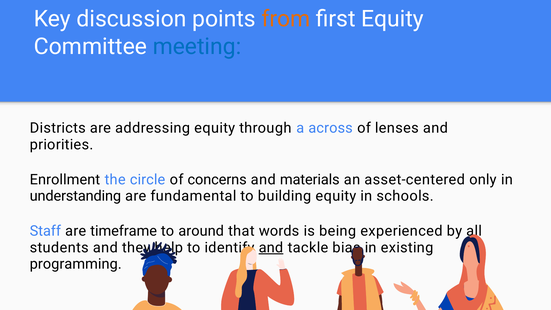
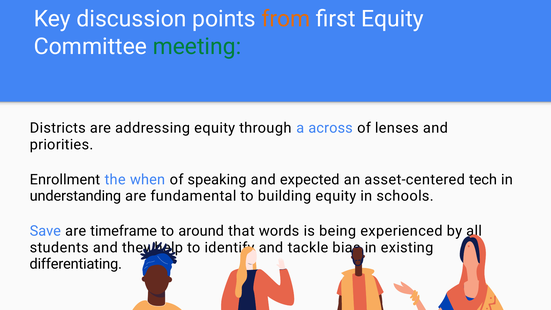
meeting colour: blue -> green
circle: circle -> when
concerns: concerns -> speaking
materials: materials -> expected
only: only -> tech
Staff: Staff -> Save
and at (271, 248) underline: present -> none
programming: programming -> differentiating
